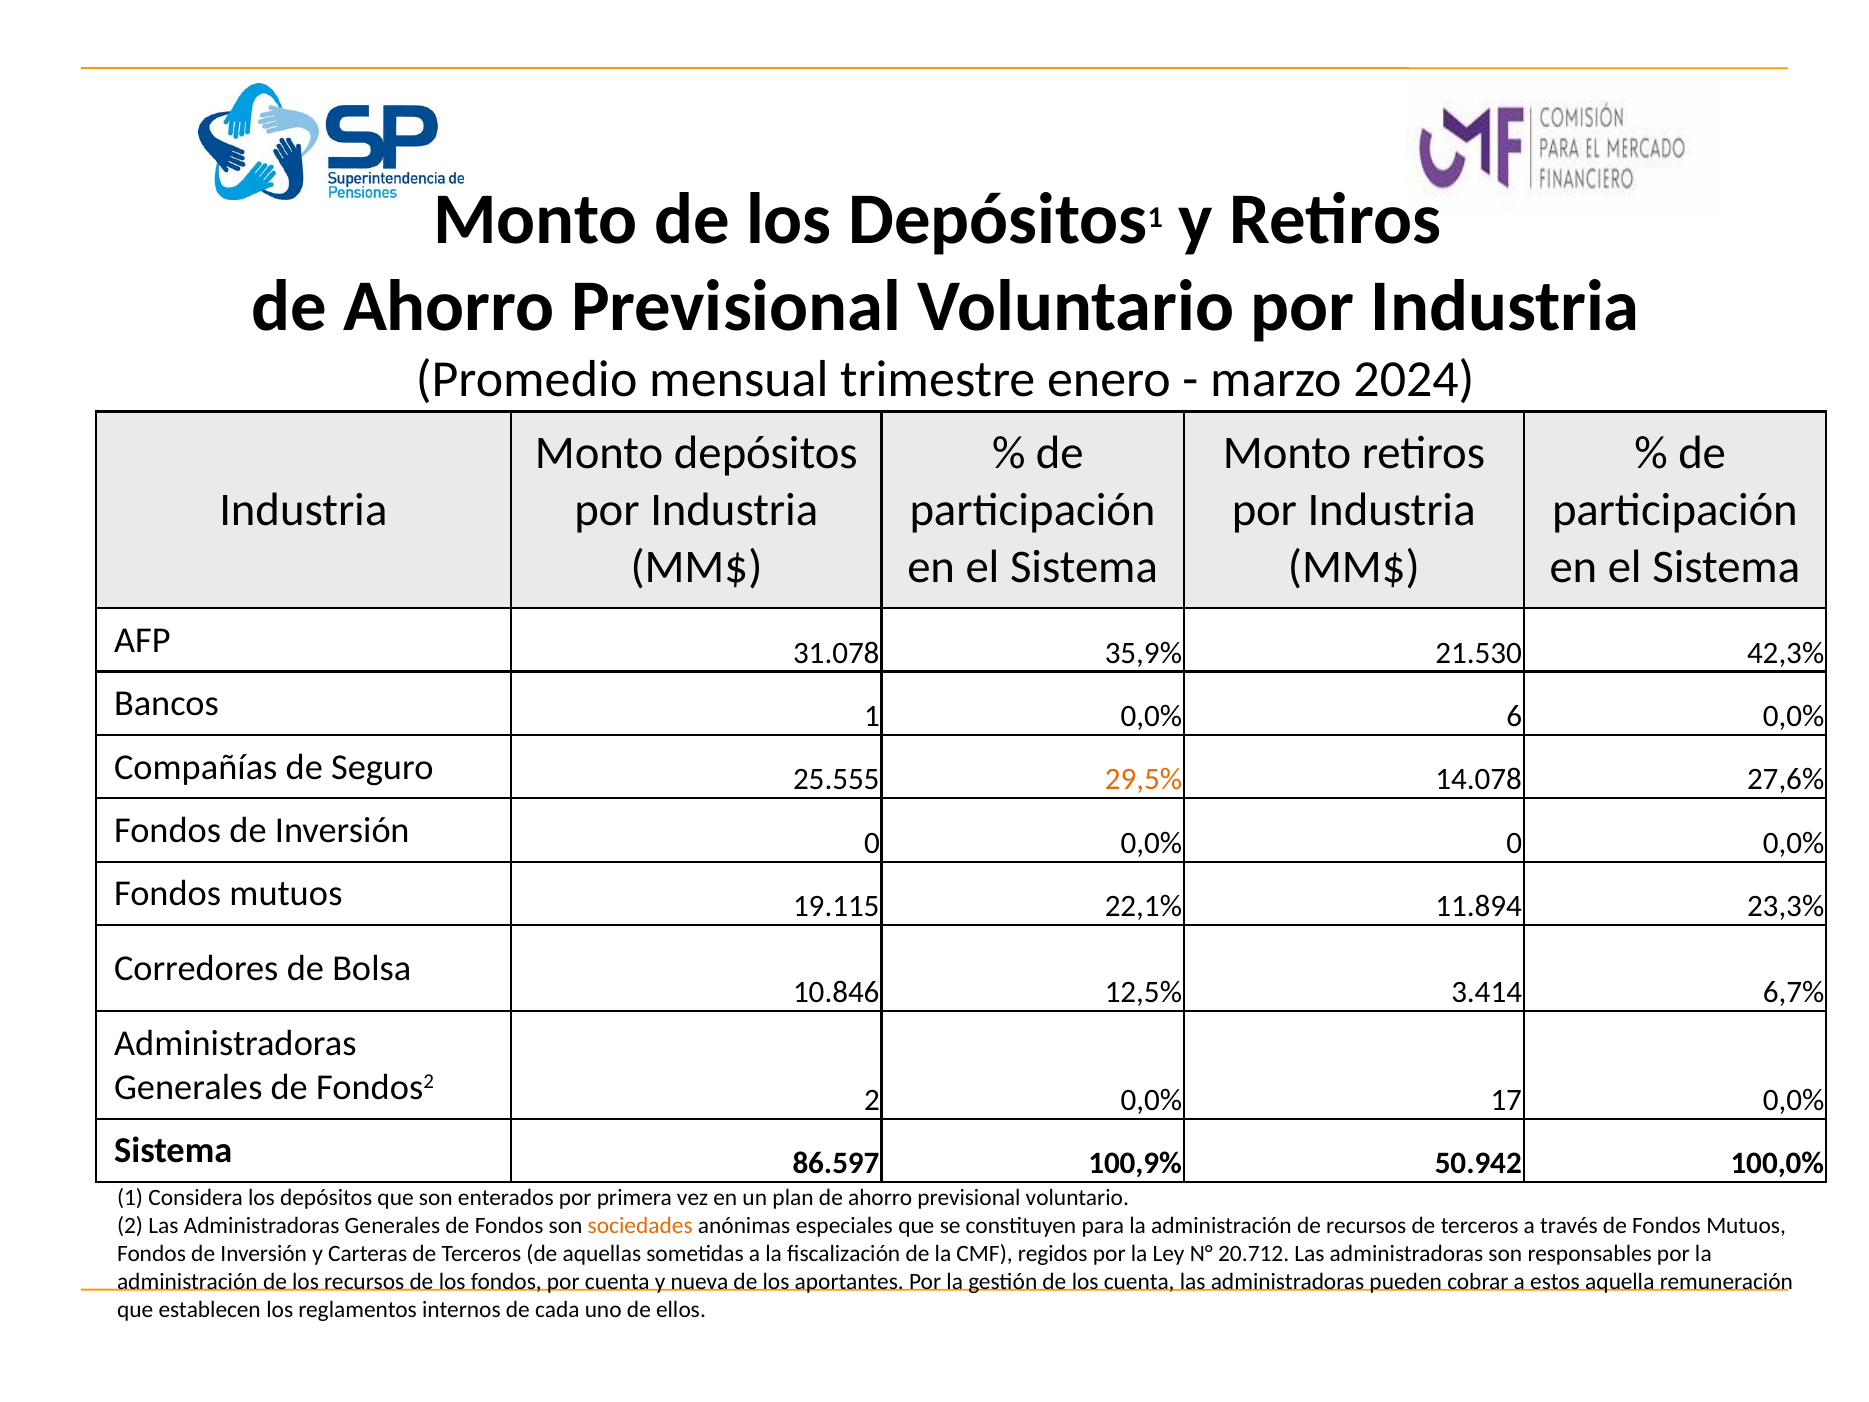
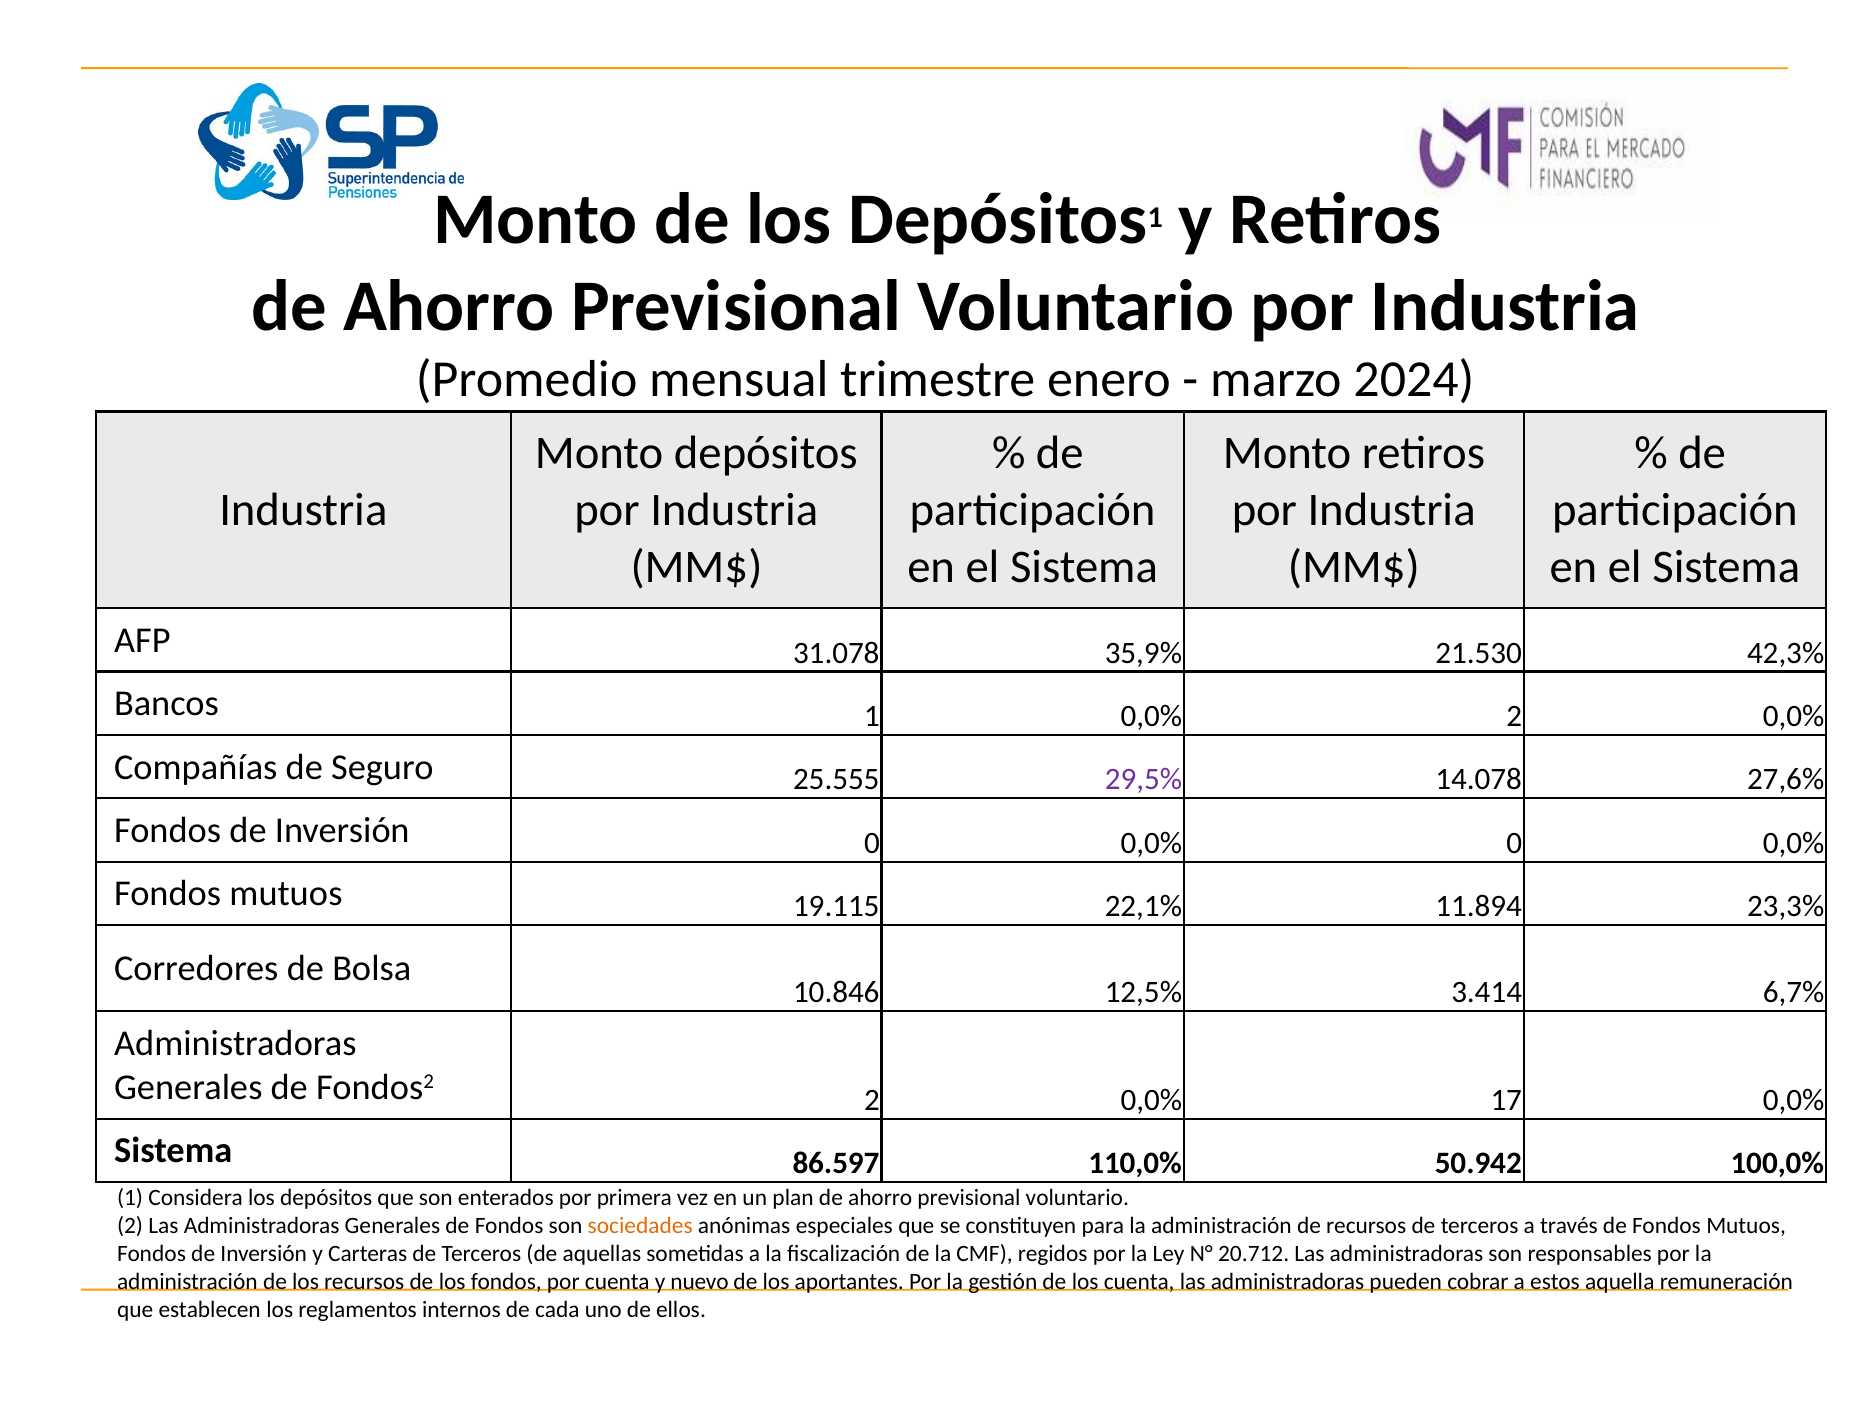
0,0% 6: 6 -> 2
29,5% colour: orange -> purple
100,9%: 100,9% -> 110,0%
nueva: nueva -> nuevo
